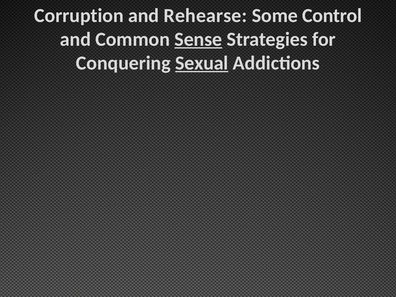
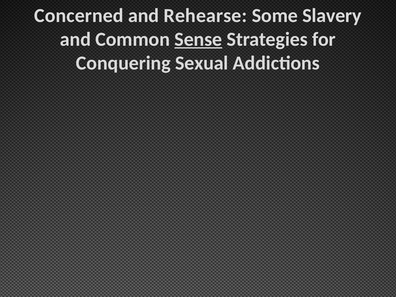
Corruption: Corruption -> Concerned
Control: Control -> Slavery
Sexual underline: present -> none
